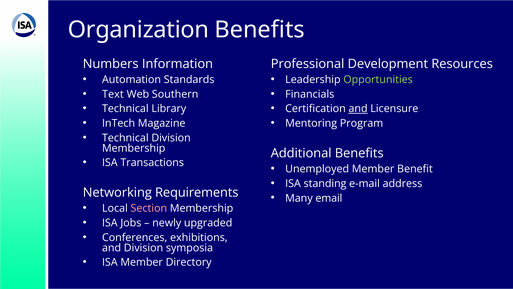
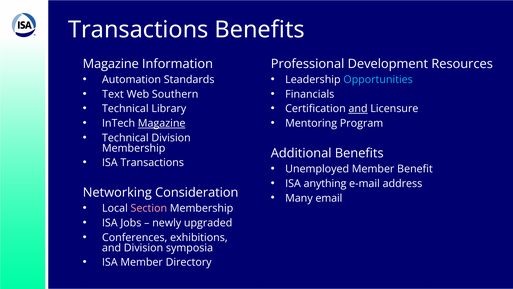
Organization at (138, 30): Organization -> Transactions
Numbers at (111, 64): Numbers -> Magazine
Opportunities colour: light green -> light blue
Magazine at (162, 123) underline: none -> present
standing: standing -> anything
Requirements: Requirements -> Consideration
